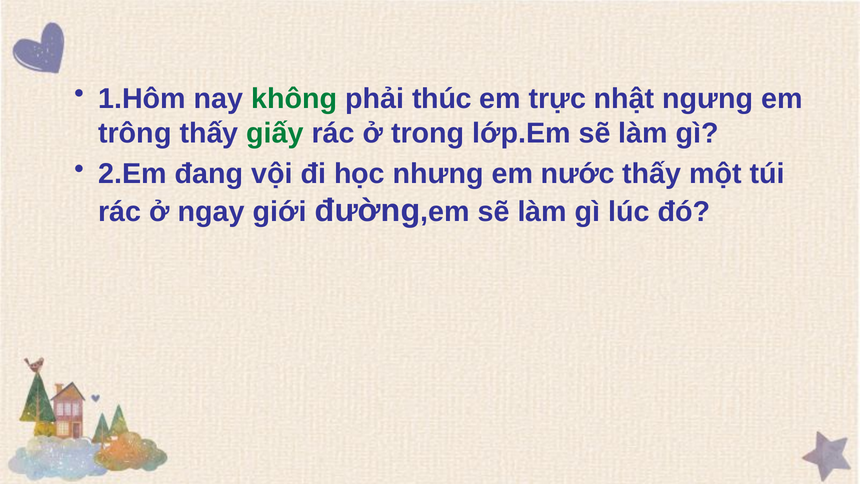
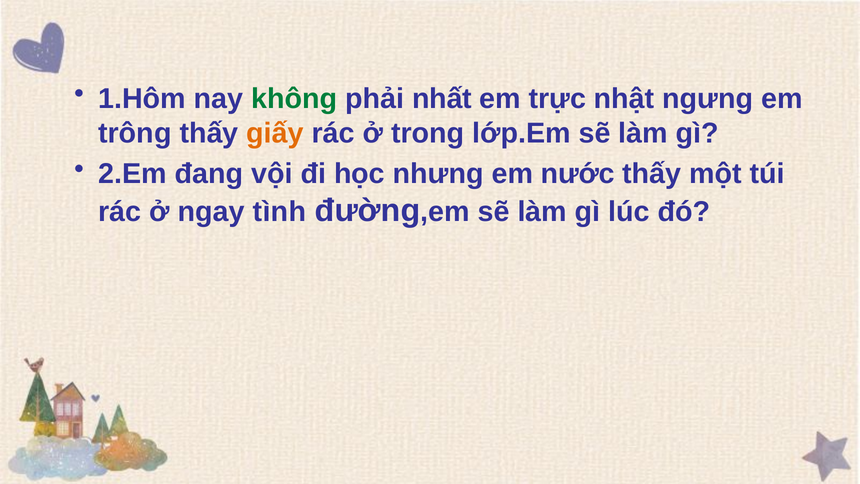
thúc: thúc -> nhất
giấy colour: green -> orange
giới: giới -> tình
